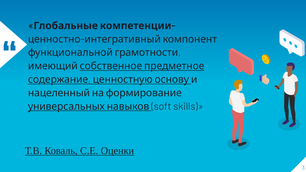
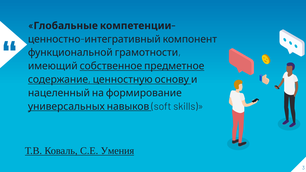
Оценки: Оценки -> Умения
